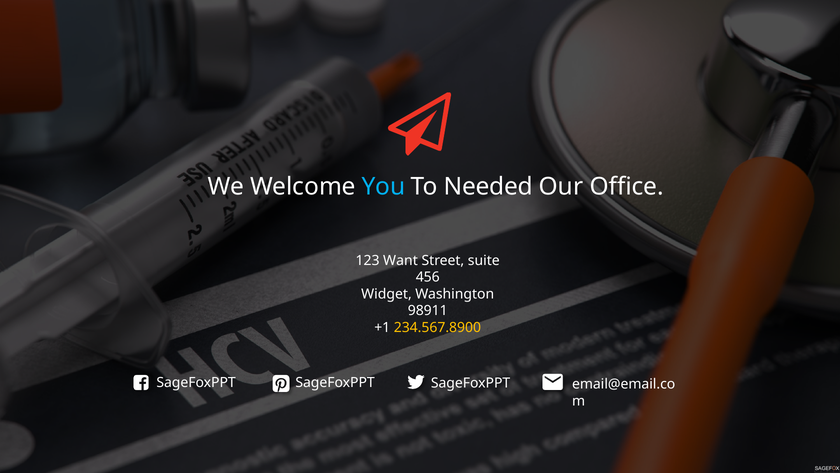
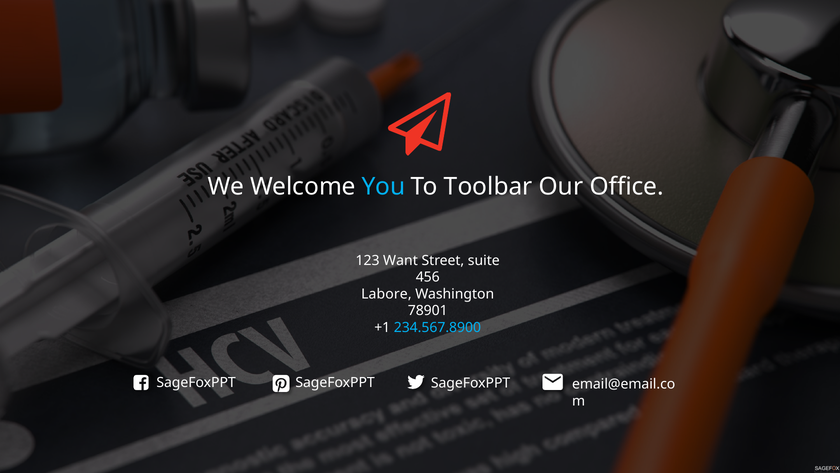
Needed: Needed -> Toolbar
Widget: Widget -> Labore
98911: 98911 -> 78901
234.567.8900 colour: yellow -> light blue
